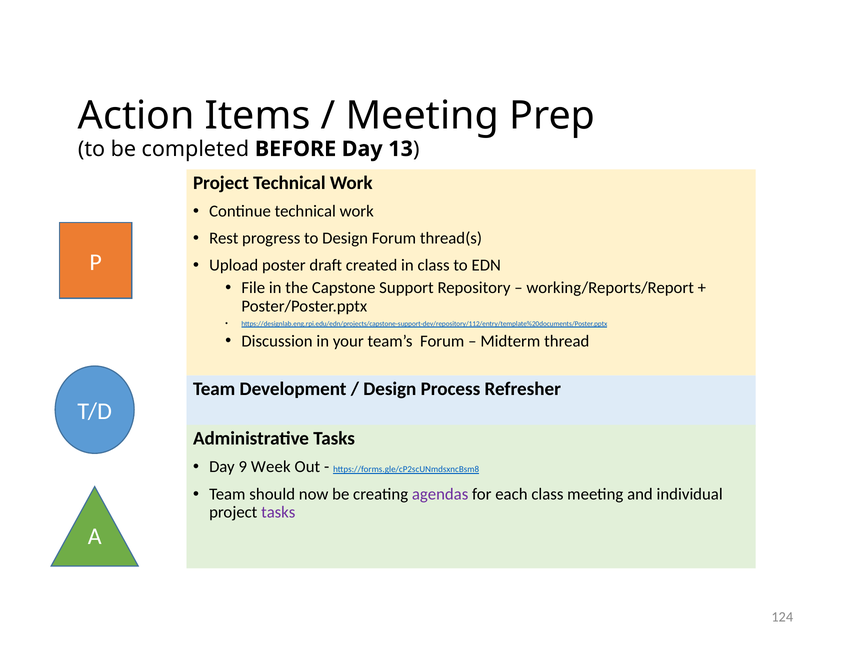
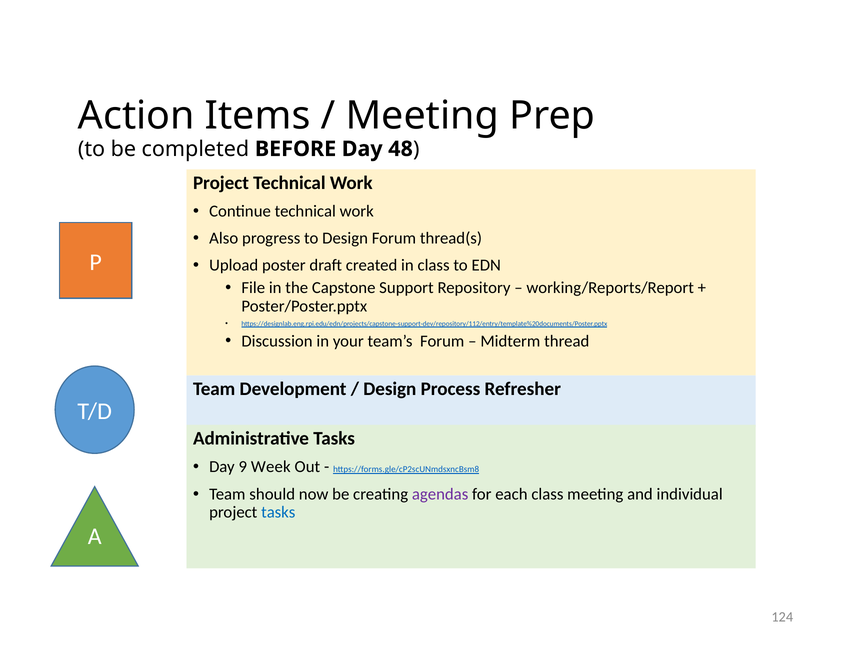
13: 13 -> 48
Rest: Rest -> Also
tasks at (278, 512) colour: purple -> blue
